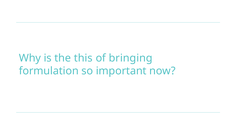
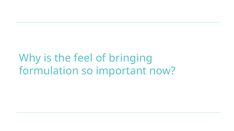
this: this -> feel
